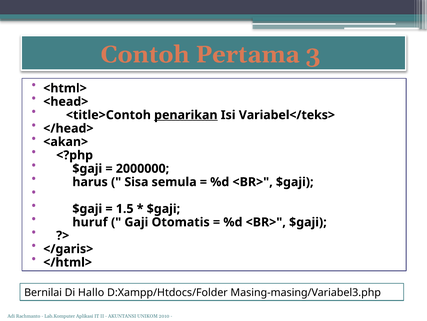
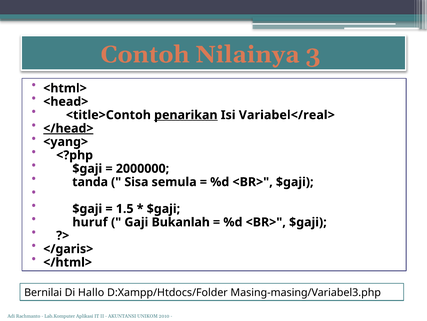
Pertama: Pertama -> Nilainya
Variabel</teks>: Variabel</teks> -> Variabel</real>
</head> underline: none -> present
<akan>: <akan> -> <yang>
harus: harus -> tanda
Otomatis: Otomatis -> Bukanlah
